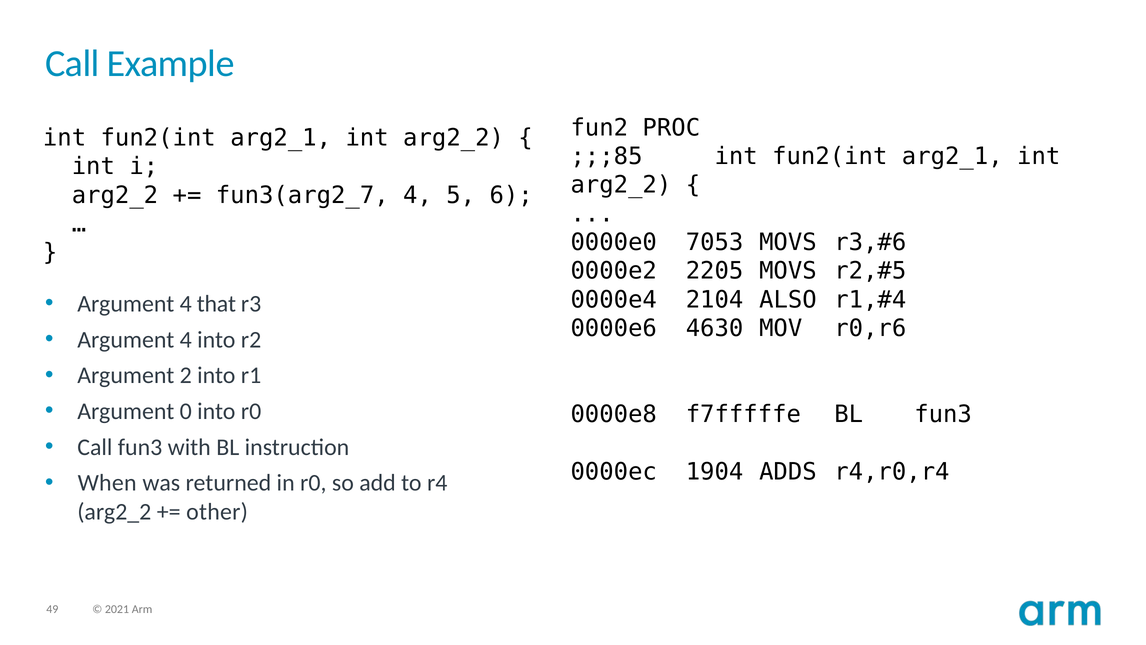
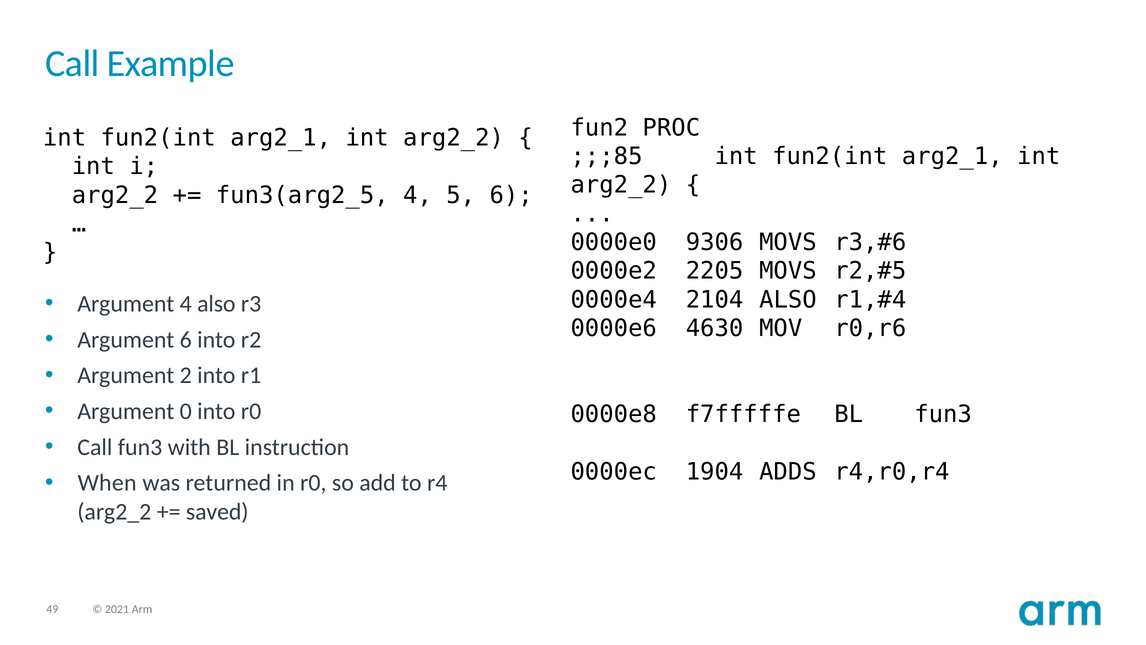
fun3(arg2_7: fun3(arg2_7 -> fun3(arg2_5
7053: 7053 -> 9306
4 that: that -> also
4 at (186, 339): 4 -> 6
other: other -> saved
